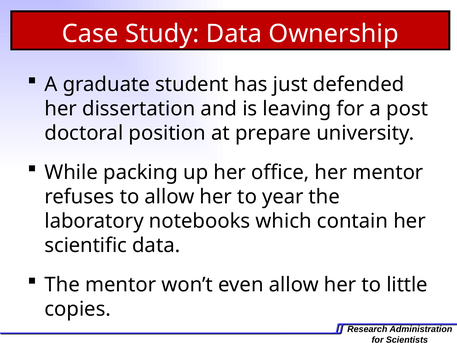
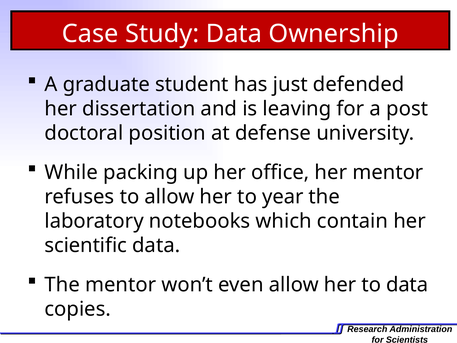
prepare: prepare -> defense
to little: little -> data
